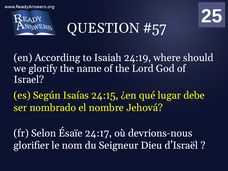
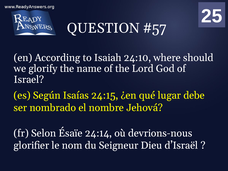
24:19: 24:19 -> 24:10
24:17: 24:17 -> 24:14
